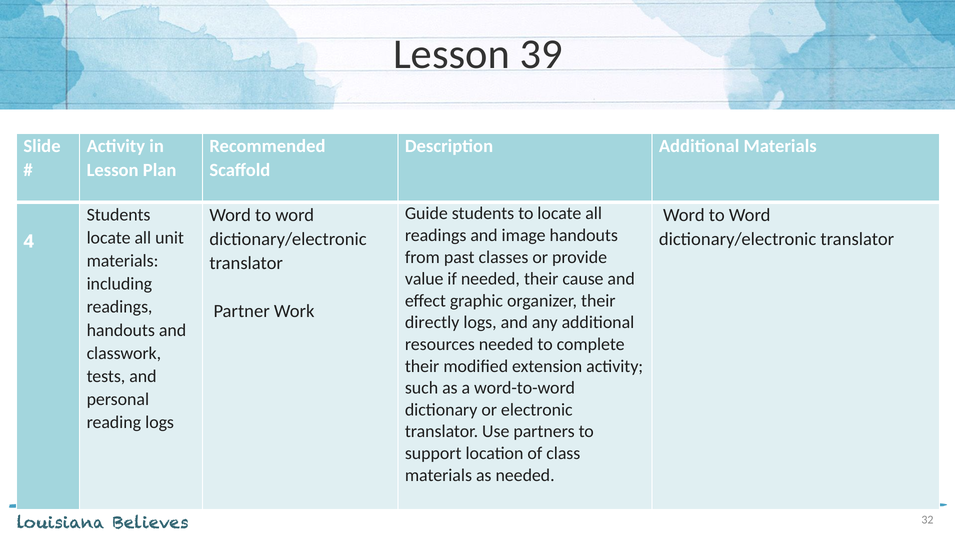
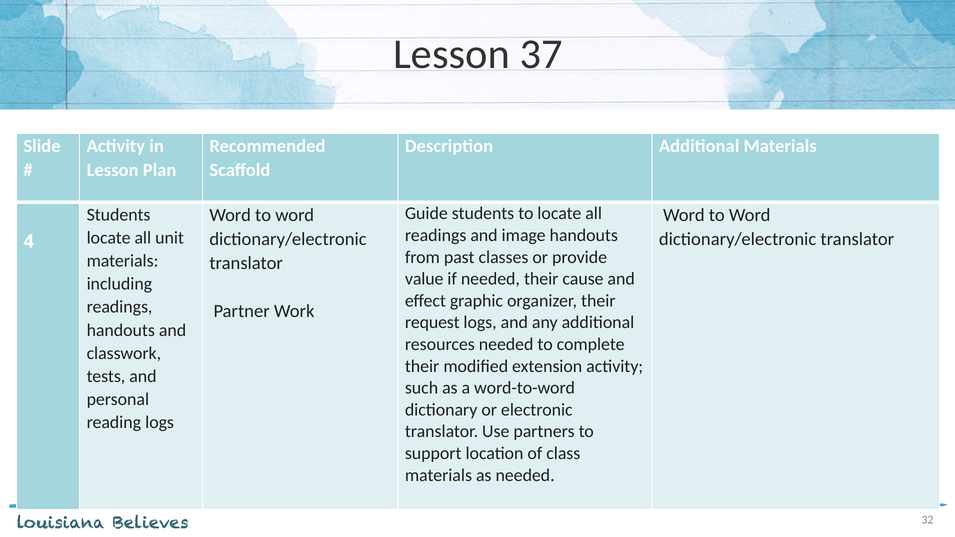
39: 39 -> 37
directly: directly -> request
